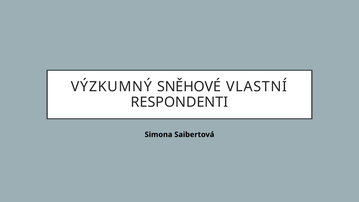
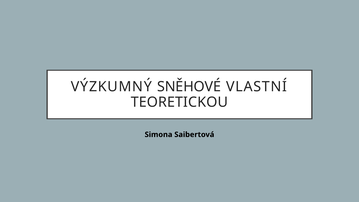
RESPONDENTI: RESPONDENTI -> TEORETICKOU
